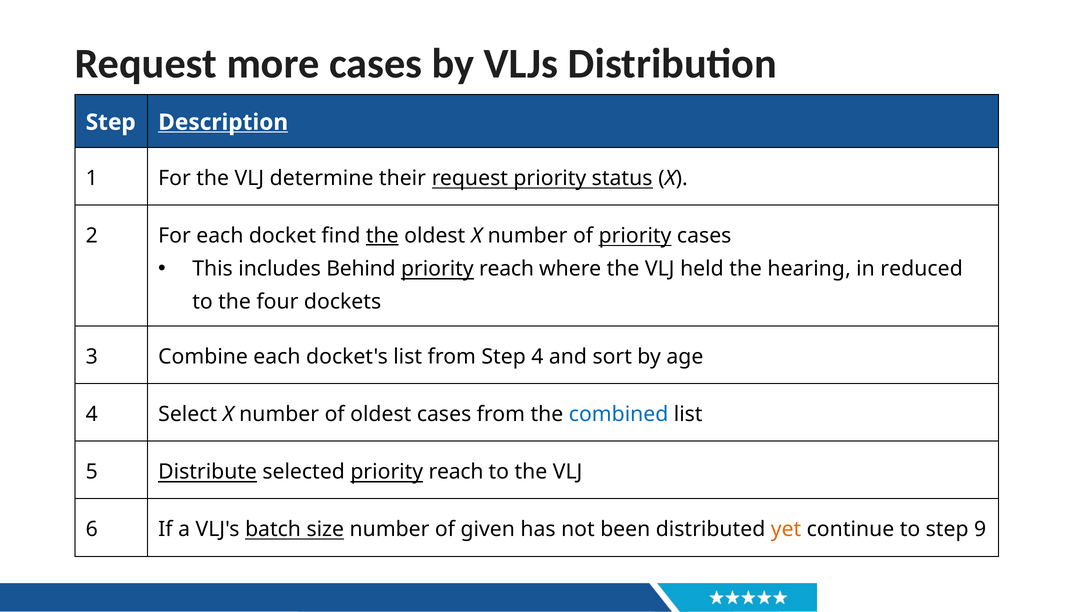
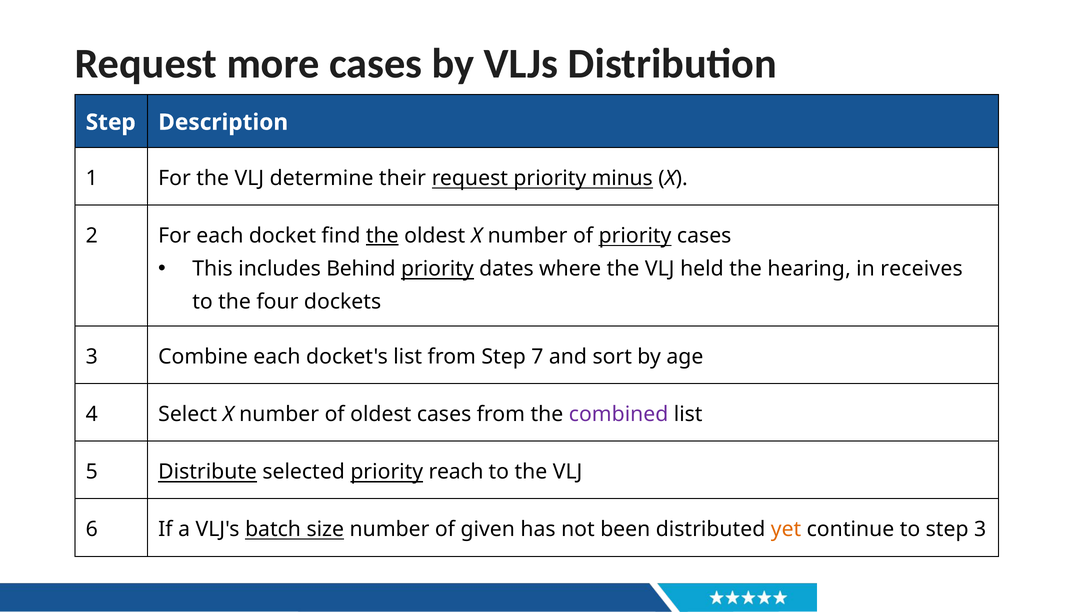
Description underline: present -> none
status: status -> minus
reach at (507, 269): reach -> dates
reduced: reduced -> receives
Step 4: 4 -> 7
combined colour: blue -> purple
step 9: 9 -> 3
